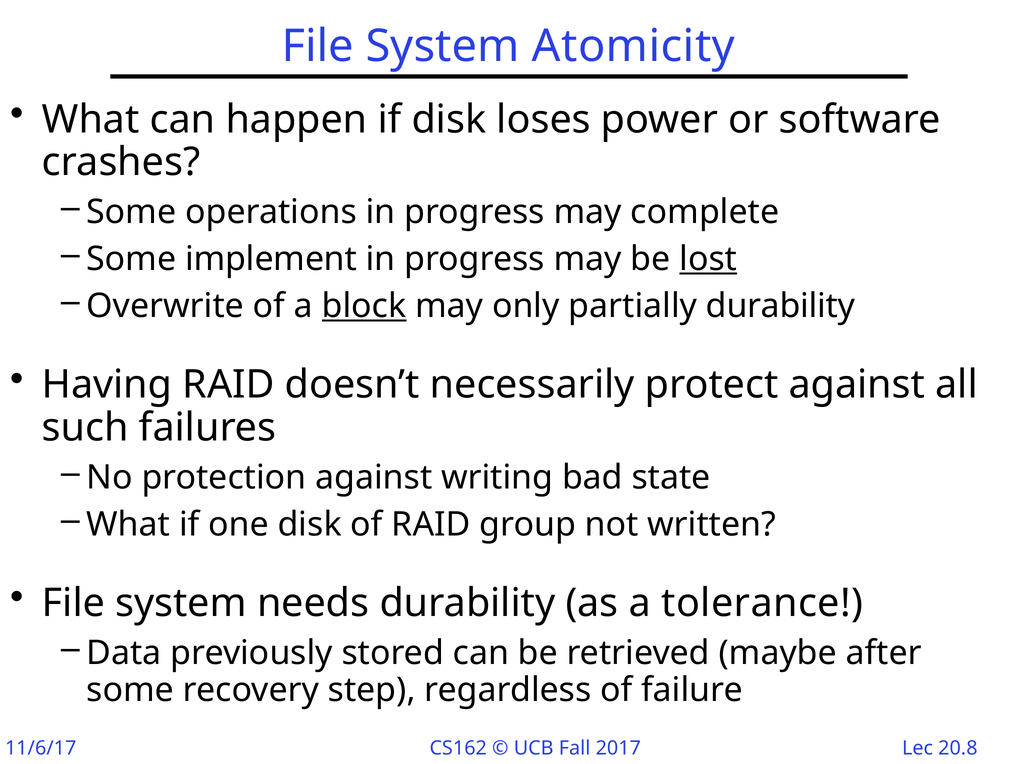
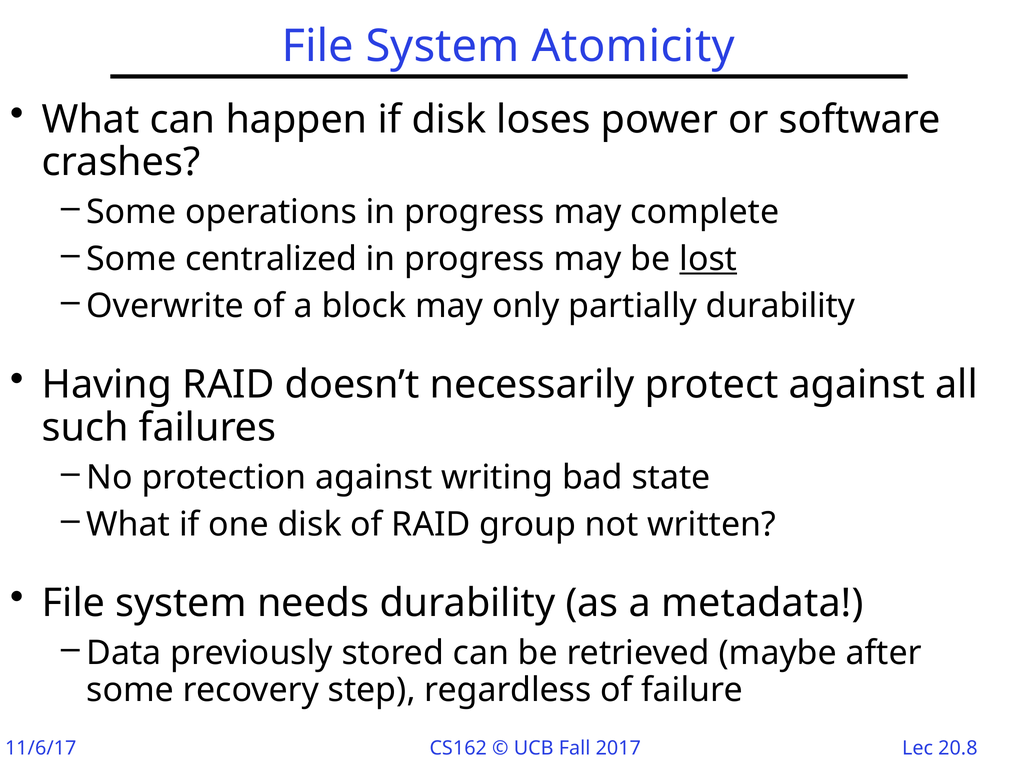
implement: implement -> centralized
block underline: present -> none
tolerance: tolerance -> metadata
